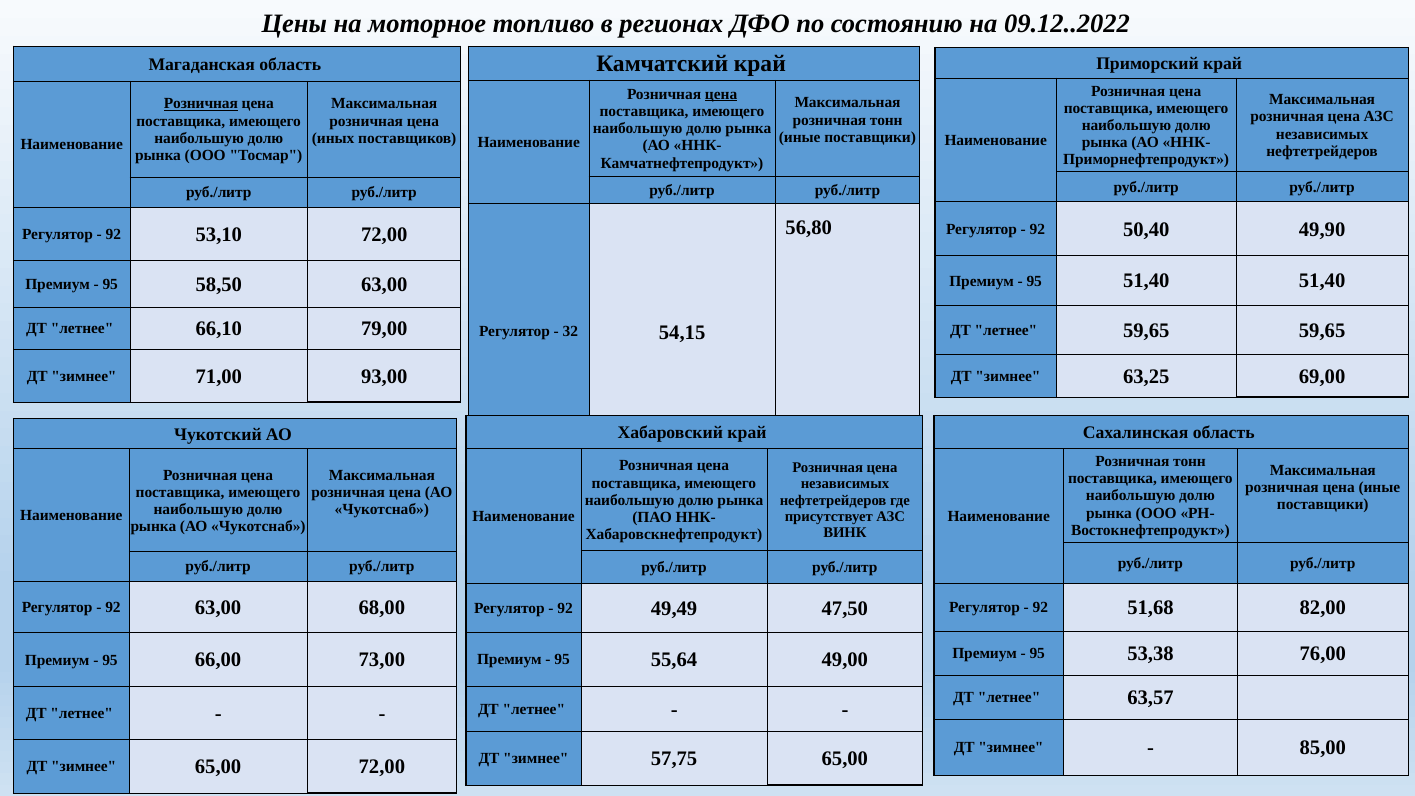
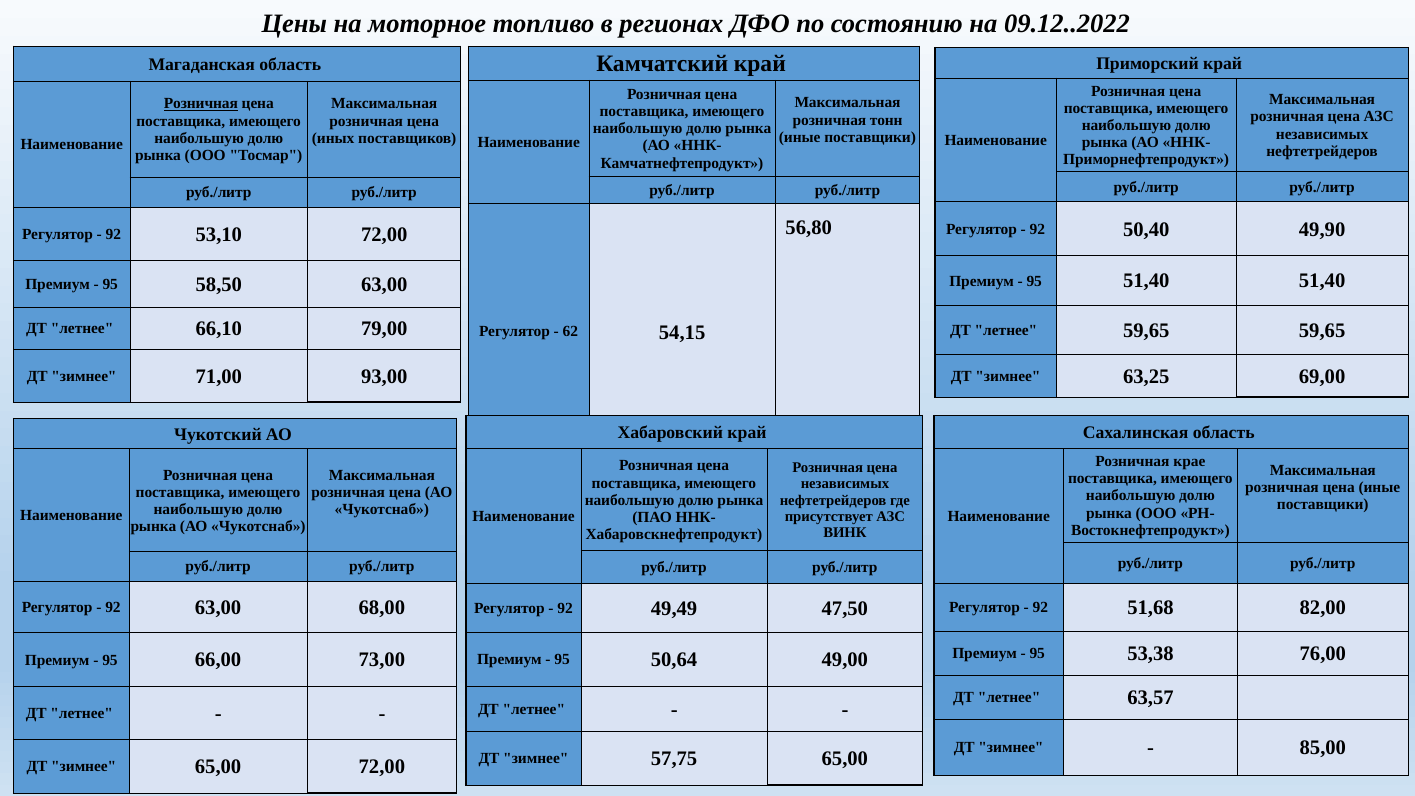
цена at (721, 94) underline: present -> none
32: 32 -> 62
тонн at (1190, 462): тонн -> крае
55,64: 55,64 -> 50,64
